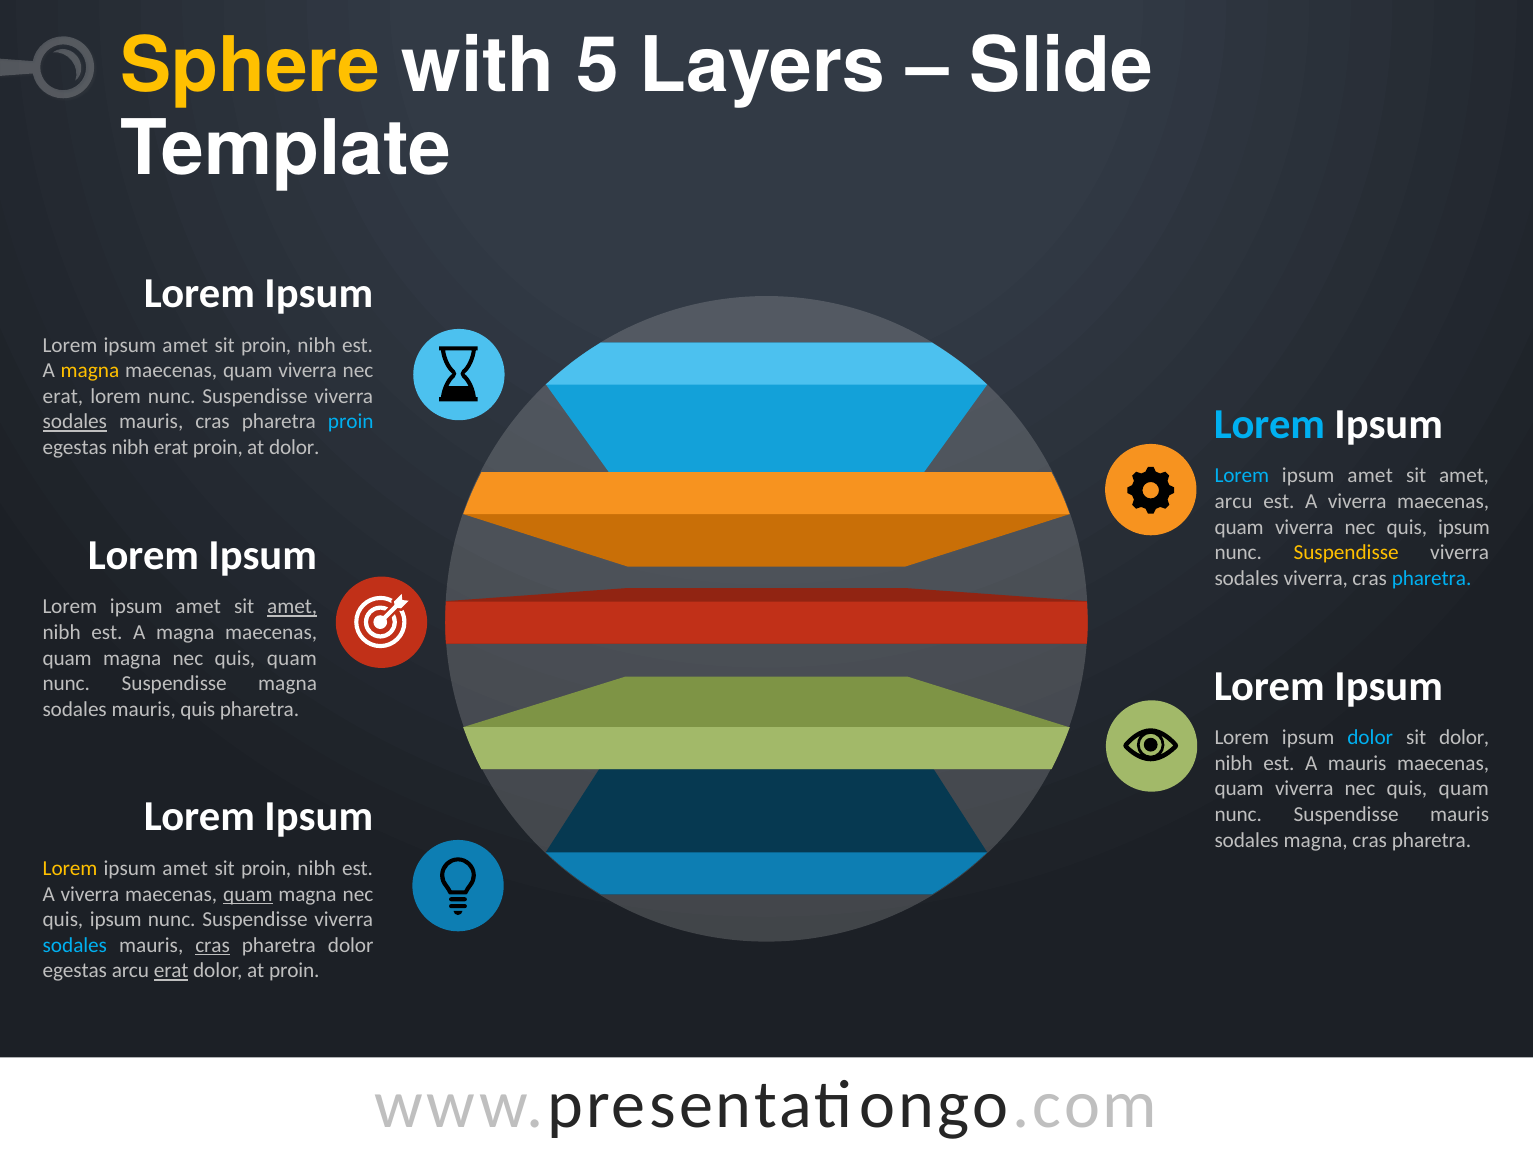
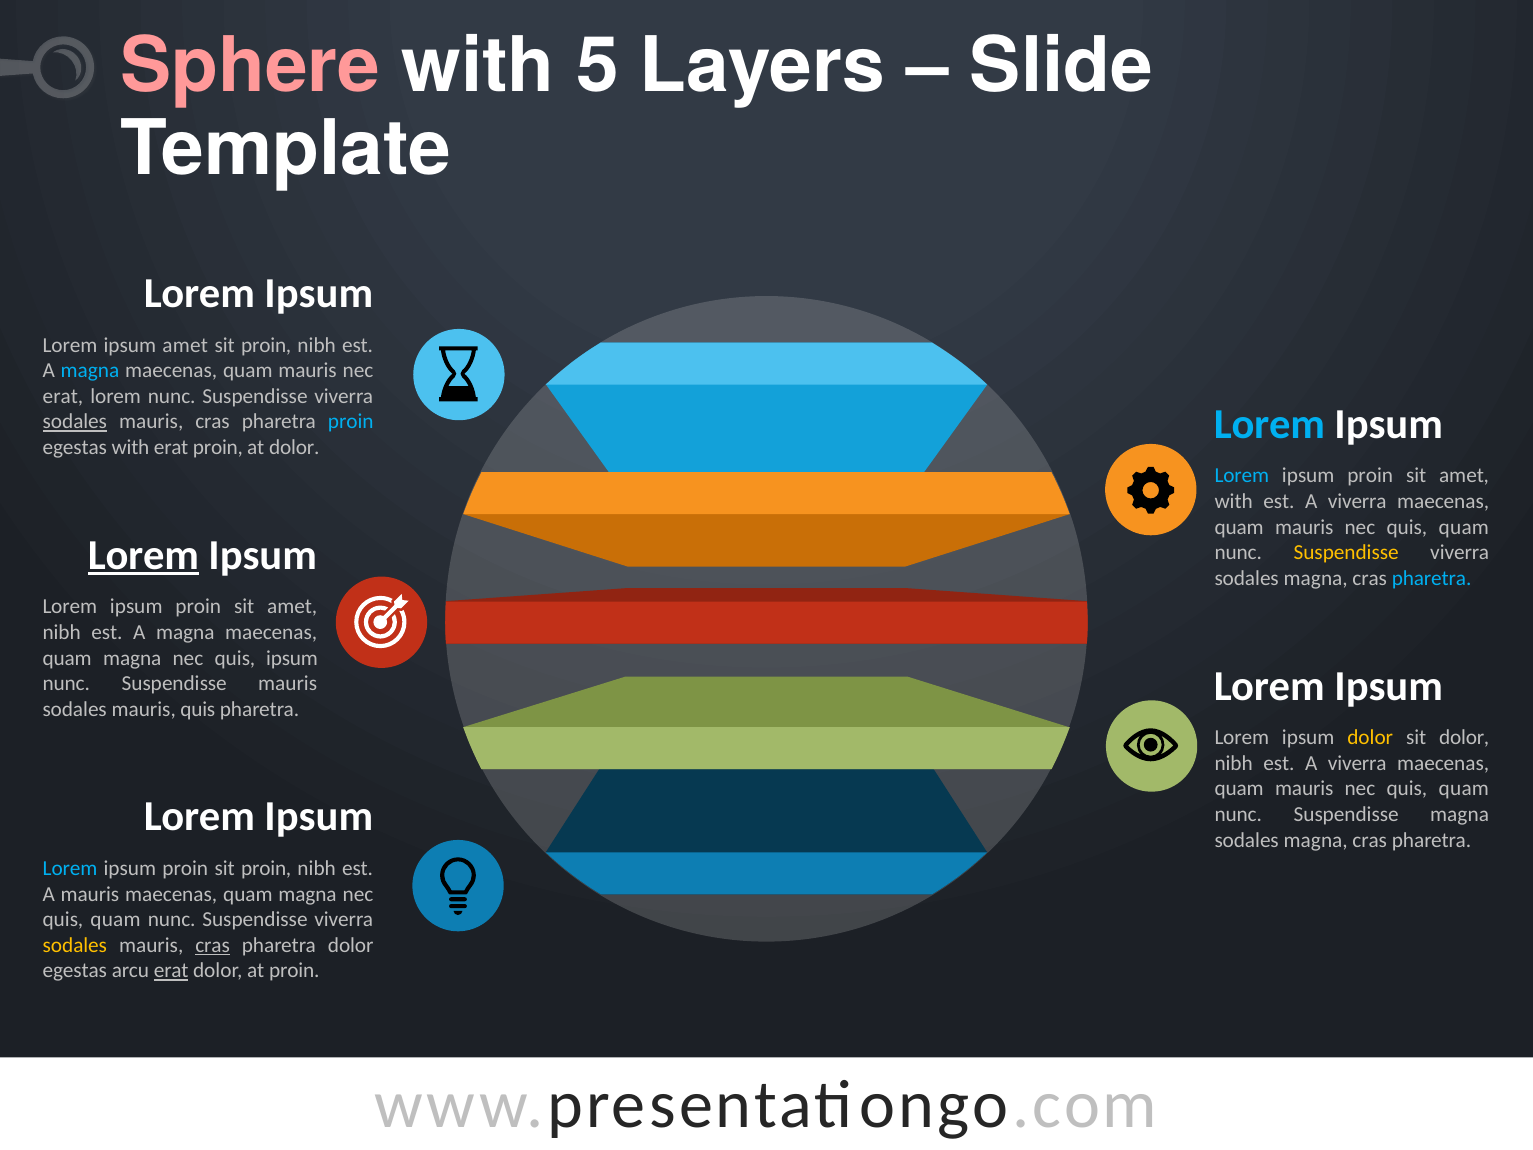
Sphere colour: yellow -> pink
magna at (90, 371) colour: yellow -> light blue
viverra at (308, 371): viverra -> mauris
egestas nibh: nibh -> with
amet at (1370, 476): amet -> proin
arcu at (1234, 501): arcu -> with
viverra at (1304, 527): viverra -> mauris
ipsum at (1464, 527): ipsum -> quam
Lorem at (143, 555) underline: none -> present
viverra at (1316, 578): viverra -> magna
amet at (198, 607): amet -> proin
amet at (292, 607) underline: present -> none
magna nec quis quam: quam -> ipsum
Suspendisse magna: magna -> mauris
dolor at (1370, 737) colour: light blue -> yellow
nibh est A mauris: mauris -> viverra
viverra at (1304, 789): viverra -> mauris
Suspendisse mauris: mauris -> magna
Lorem at (70, 868) colour: yellow -> light blue
amet at (185, 868): amet -> proin
viverra at (90, 894): viverra -> mauris
quam at (248, 894) underline: present -> none
ipsum at (116, 919): ipsum -> quam
sodales at (75, 945) colour: light blue -> yellow
